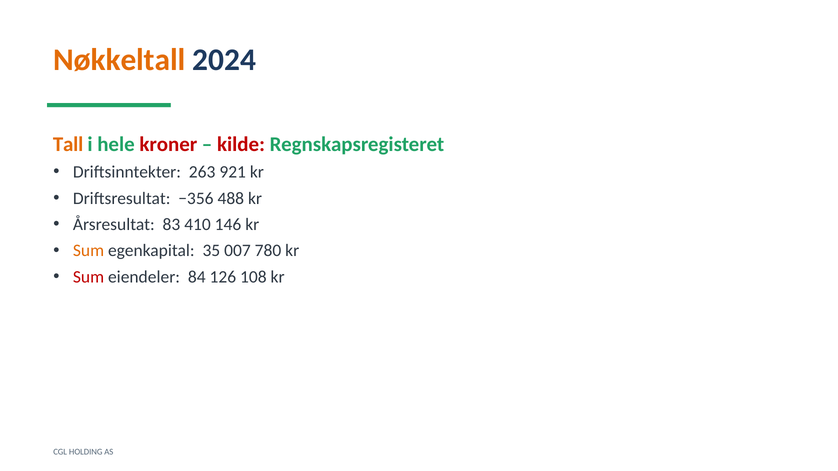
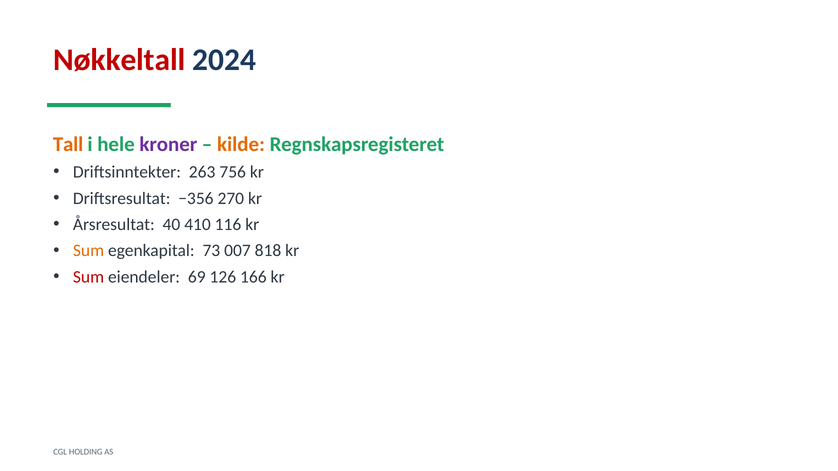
Nøkkeltall colour: orange -> red
kroner colour: red -> purple
kilde colour: red -> orange
921: 921 -> 756
488: 488 -> 270
83: 83 -> 40
146: 146 -> 116
35: 35 -> 73
780: 780 -> 818
84: 84 -> 69
108: 108 -> 166
